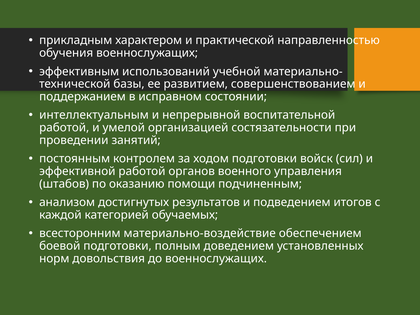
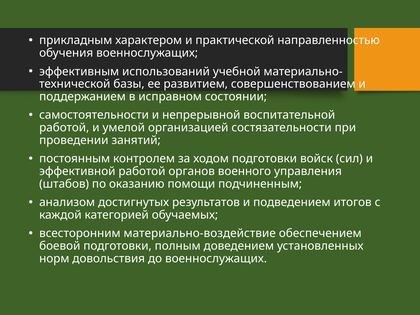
интеллектуальным: интеллектуальным -> самостоятельности
